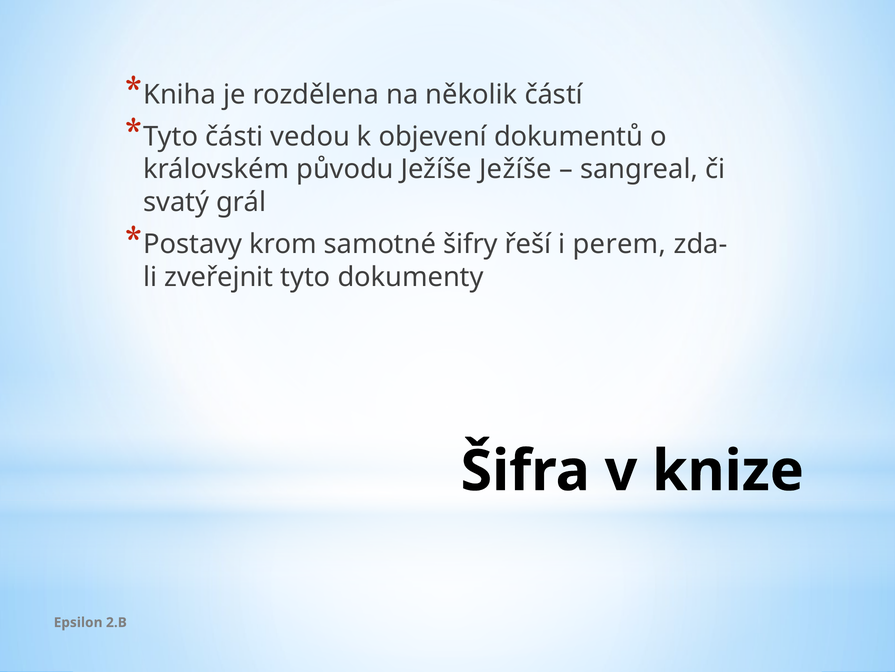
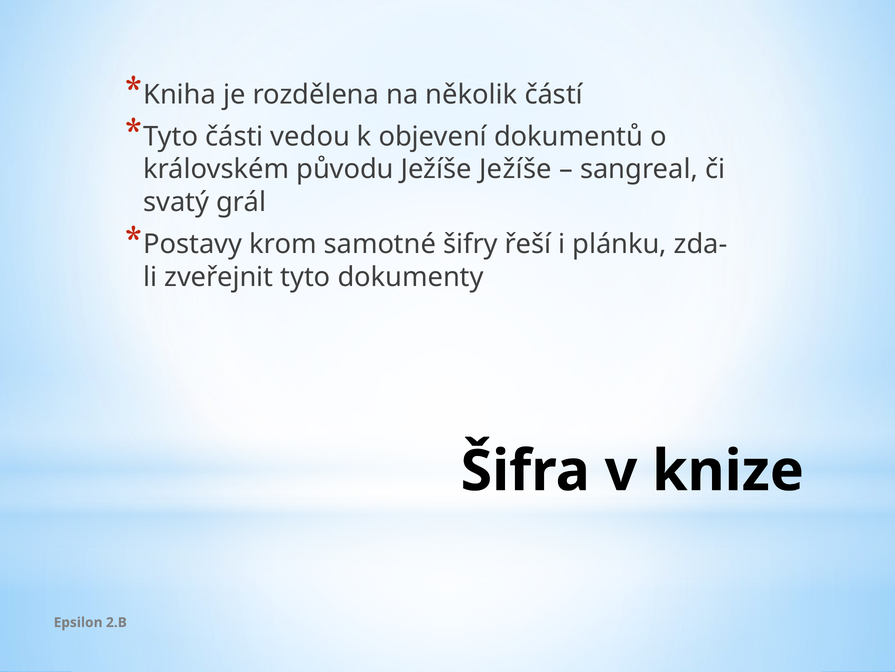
perem: perem -> plánku
